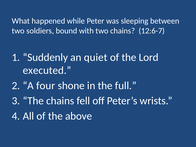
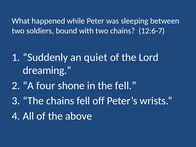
executed: executed -> dreaming
the full: full -> fell
